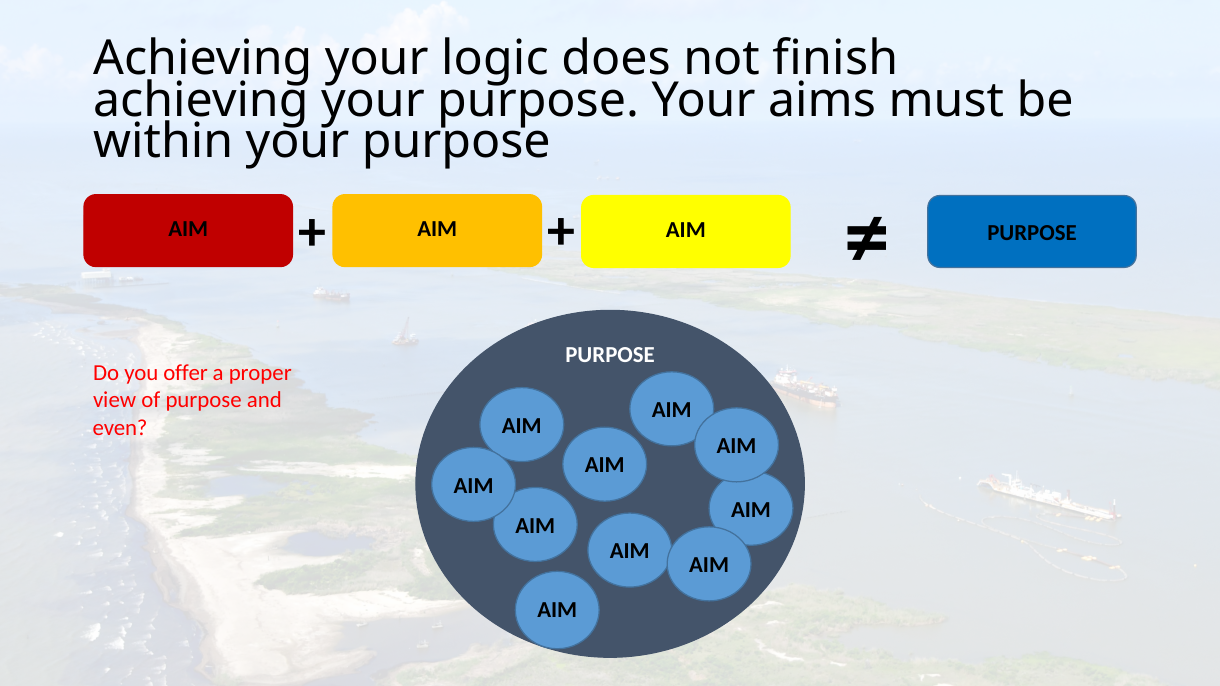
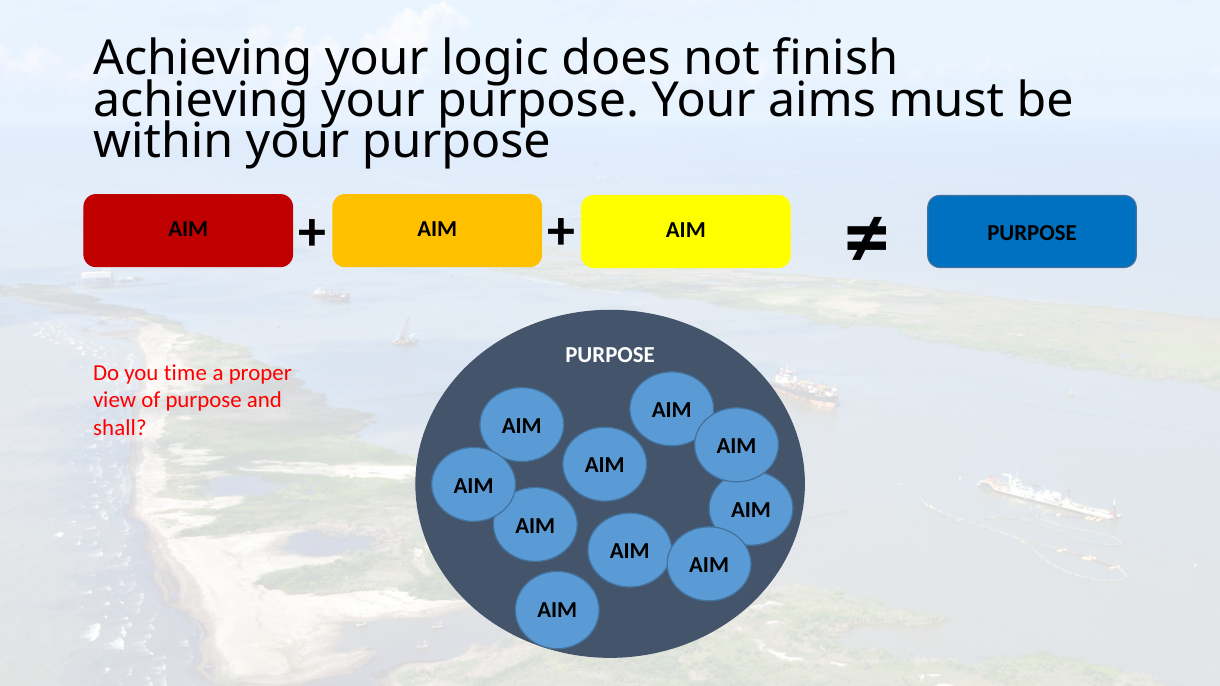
offer: offer -> time
even: even -> shall
